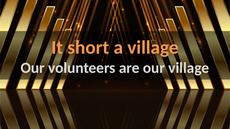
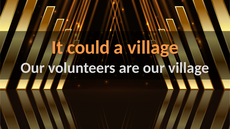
short: short -> could
